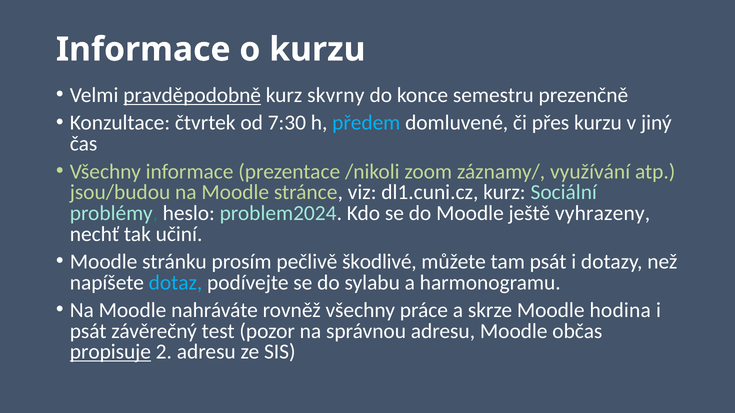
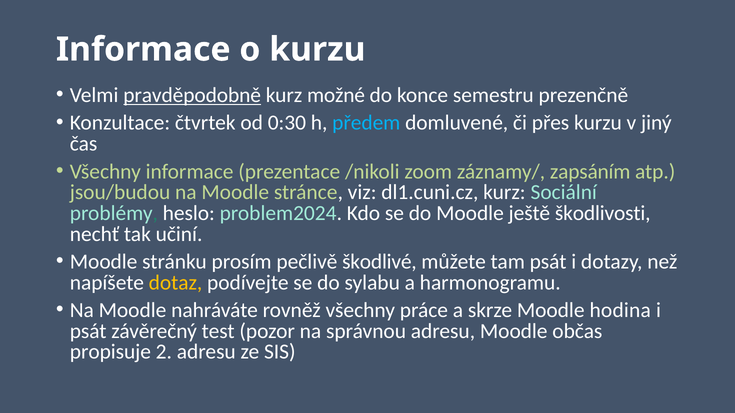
skvrny: skvrny -> možné
7:30: 7:30 -> 0:30
využívání: využívání -> zapsáním
vyhrazeny: vyhrazeny -> škodlivosti
dotaz colour: light blue -> yellow
propisuje underline: present -> none
